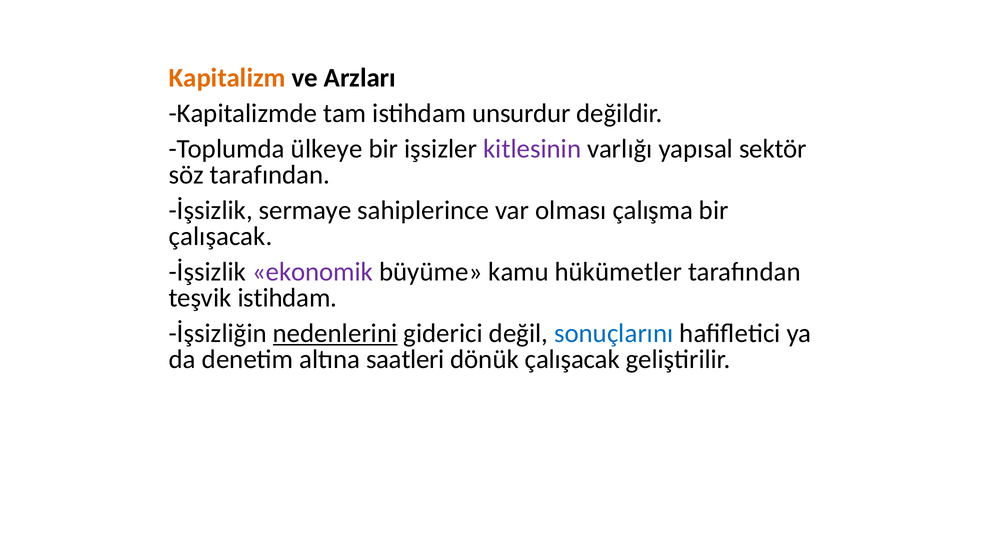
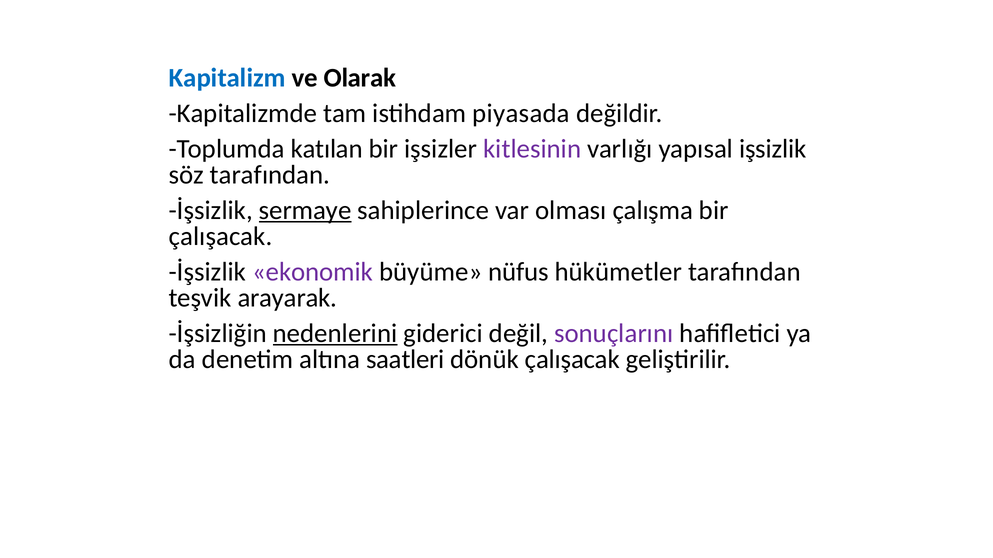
Kapitalizm colour: orange -> blue
Arzları: Arzları -> Olarak
unsurdur: unsurdur -> piyasada
ülkeye: ülkeye -> katılan
sektör: sektör -> işsizlik
sermaye underline: none -> present
kamu: kamu -> nüfus
teşvik istihdam: istihdam -> arayarak
sonuçlarını colour: blue -> purple
